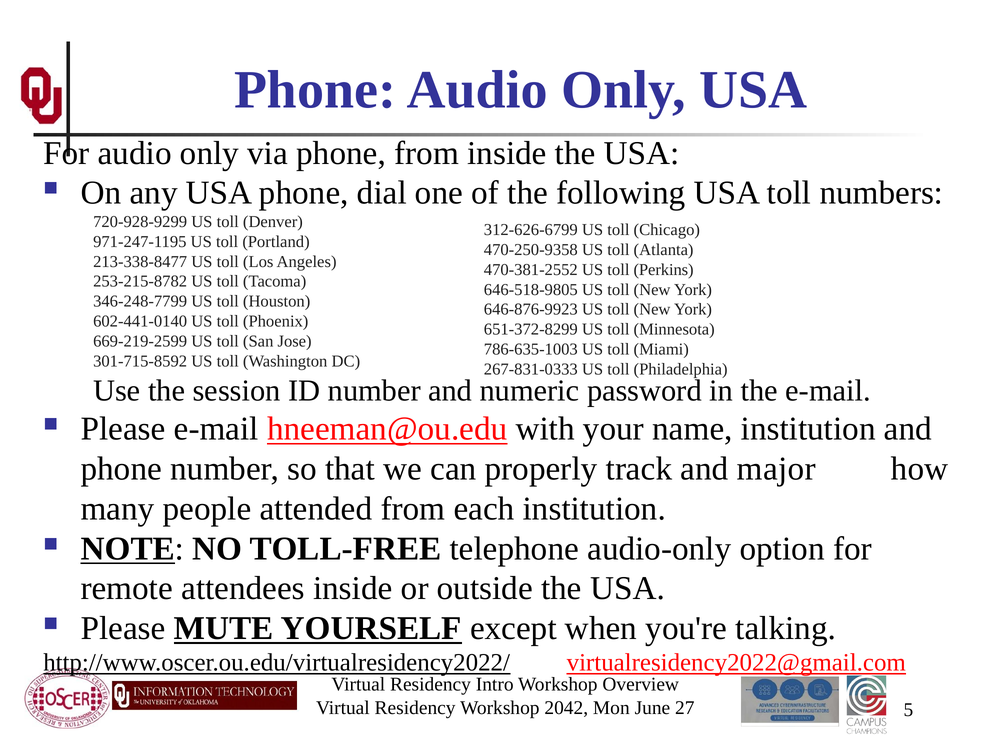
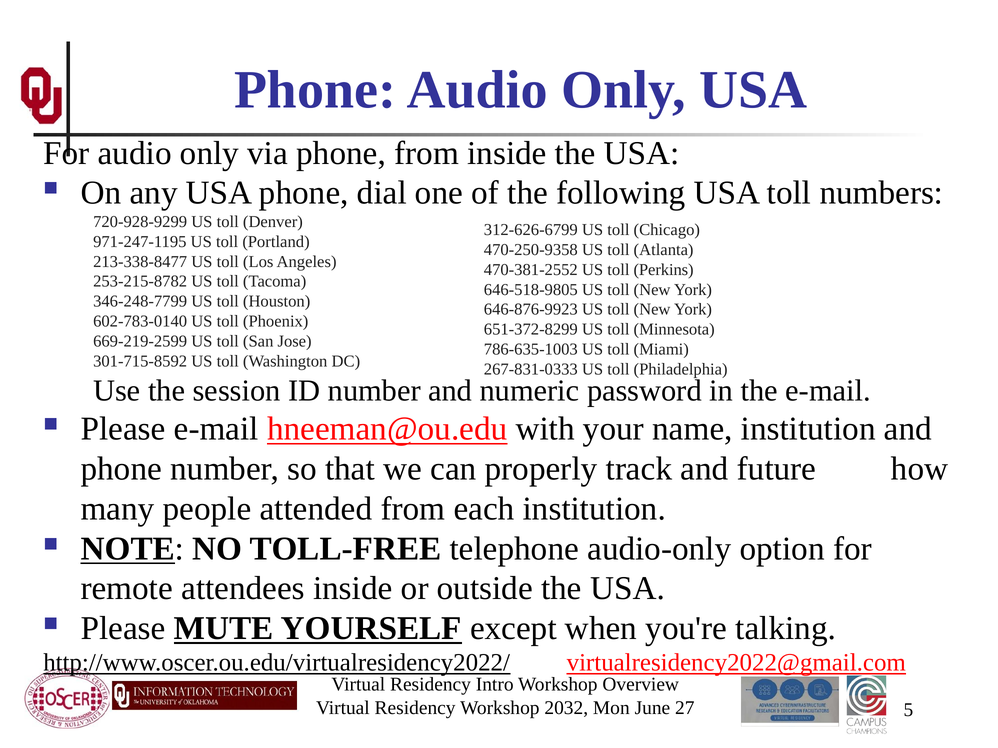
602-441-0140: 602-441-0140 -> 602-783-0140
major: major -> future
2042: 2042 -> 2032
